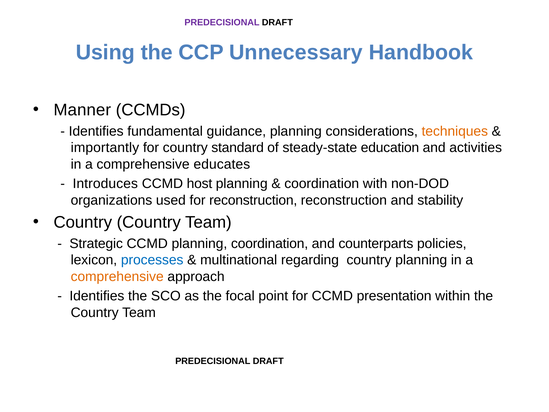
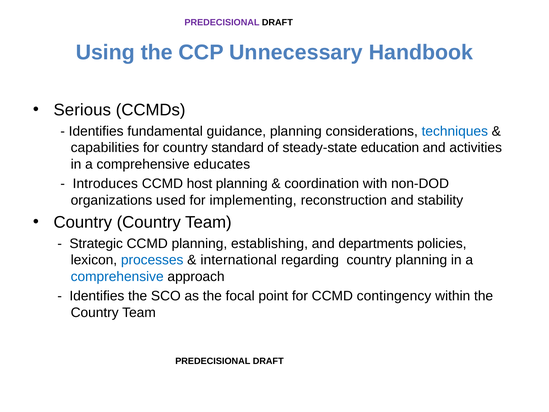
Manner: Manner -> Serious
techniques colour: orange -> blue
importantly: importantly -> capabilities
for reconstruction: reconstruction -> implementing
planning coordination: coordination -> establishing
counterparts: counterparts -> departments
multinational: multinational -> international
comprehensive at (117, 276) colour: orange -> blue
presentation: presentation -> contingency
